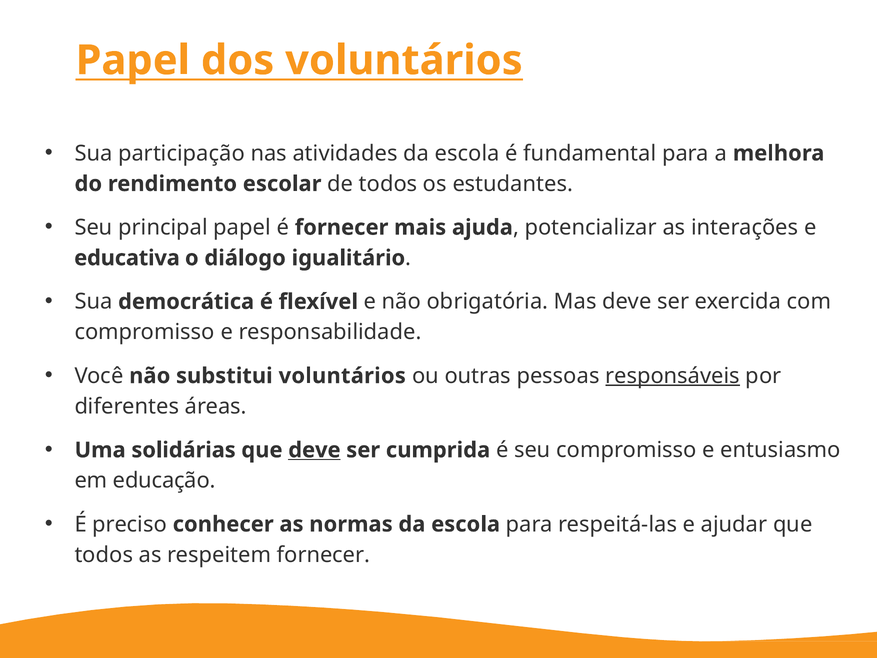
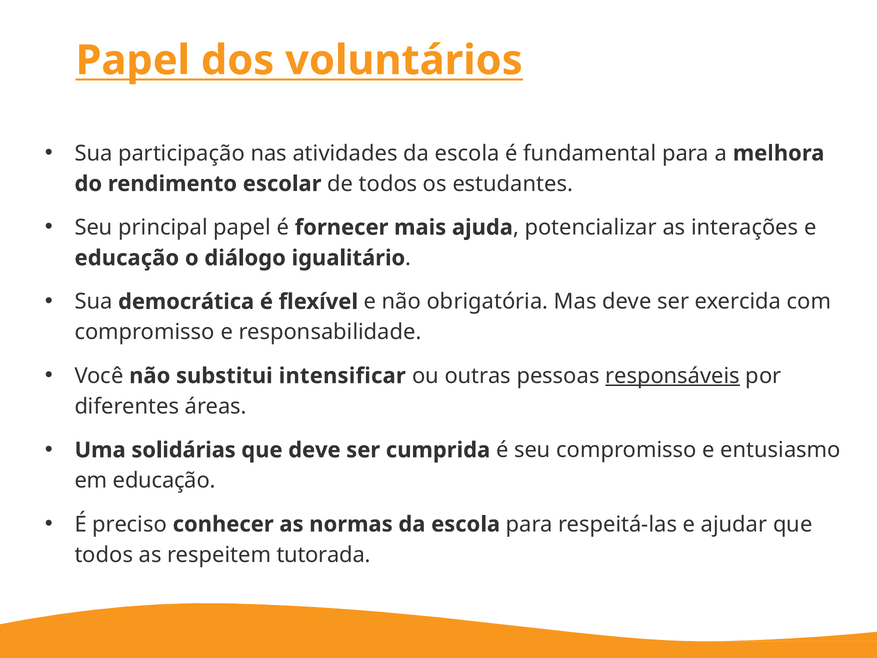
educativa at (127, 258): educativa -> educação
substitui voluntários: voluntários -> intensificar
deve at (314, 450) underline: present -> none
respeitem fornecer: fornecer -> tutorada
